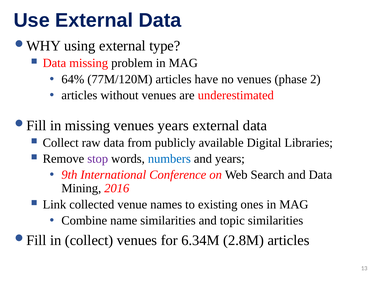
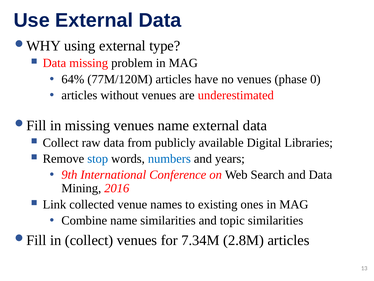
2: 2 -> 0
venues years: years -> name
stop colour: purple -> blue
6.34M: 6.34M -> 7.34M
